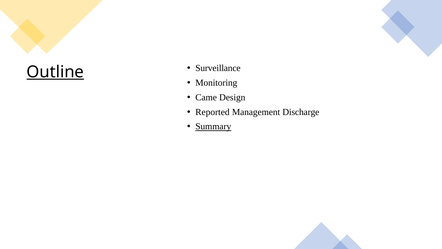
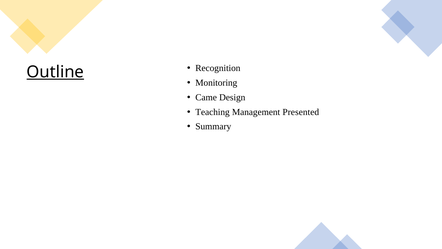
Surveillance: Surveillance -> Recognition
Reported: Reported -> Teaching
Discharge: Discharge -> Presented
Summary underline: present -> none
